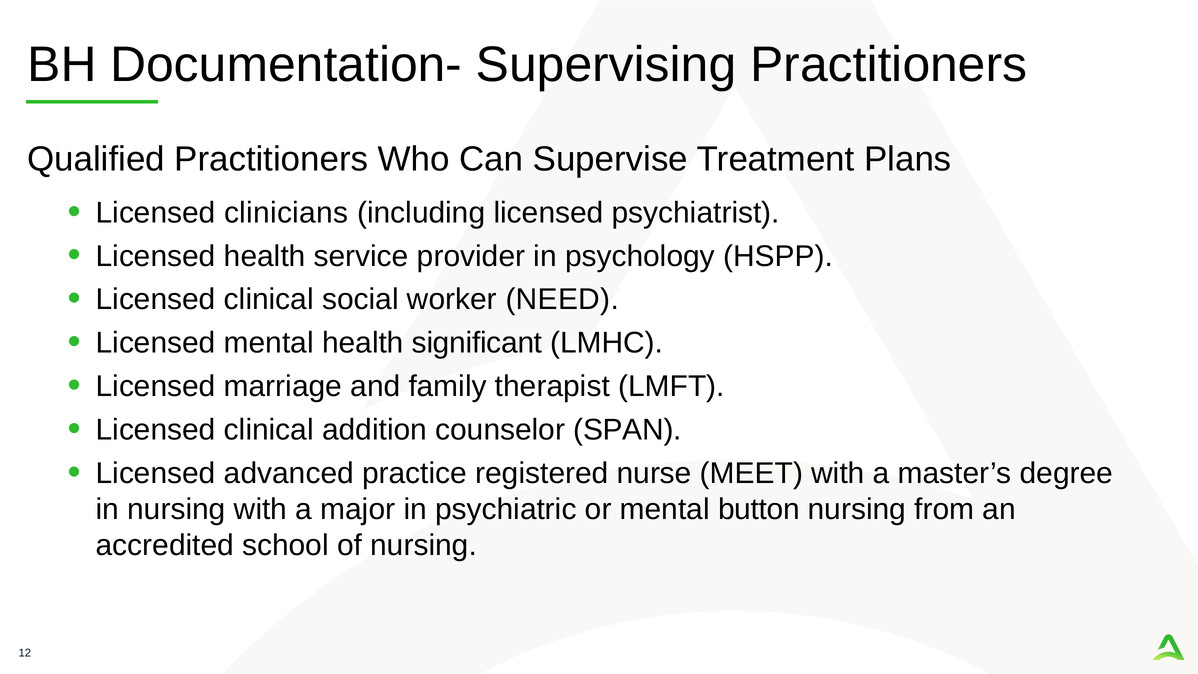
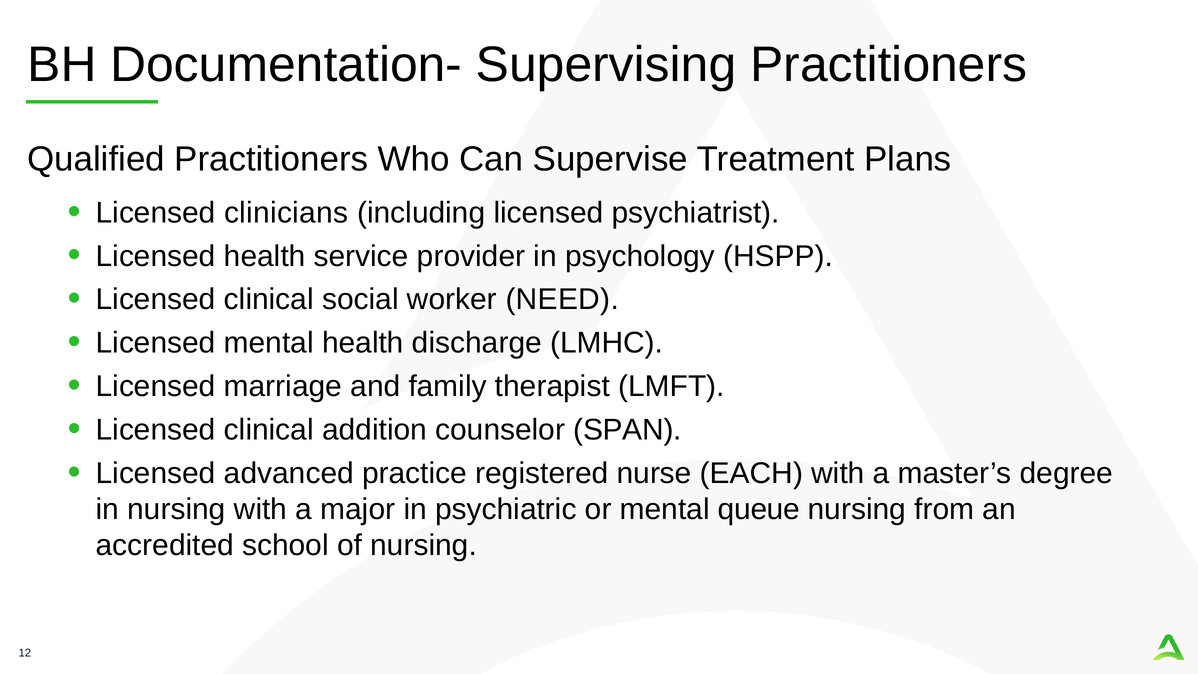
significant: significant -> discharge
MEET: MEET -> EACH
button: button -> queue
